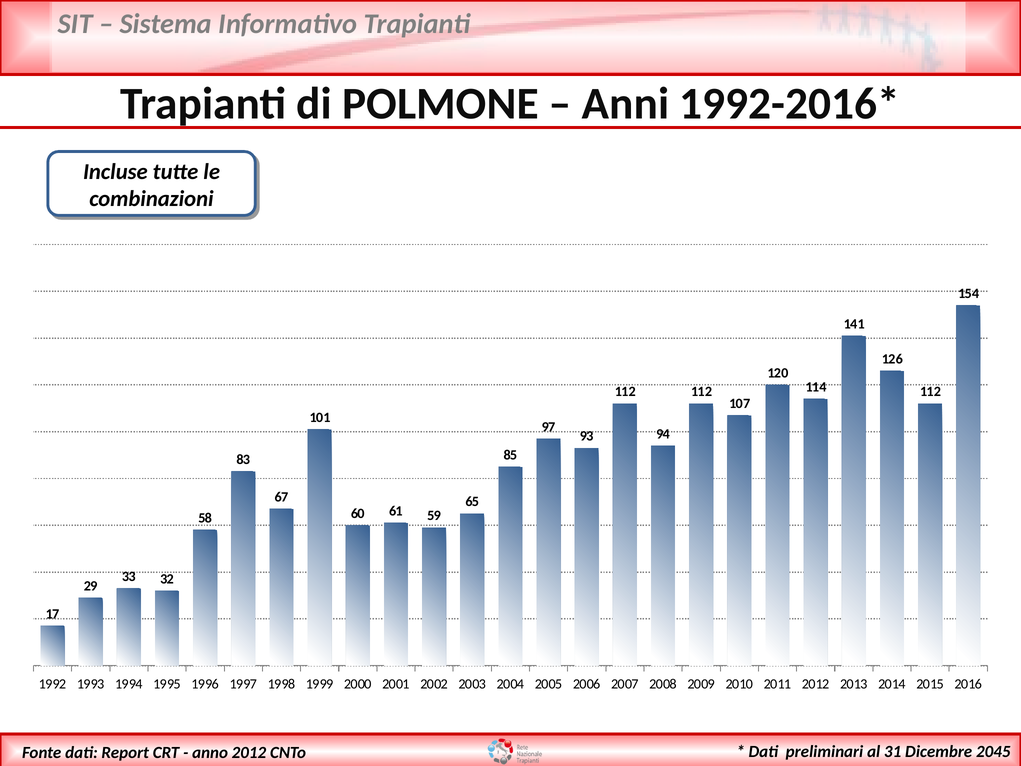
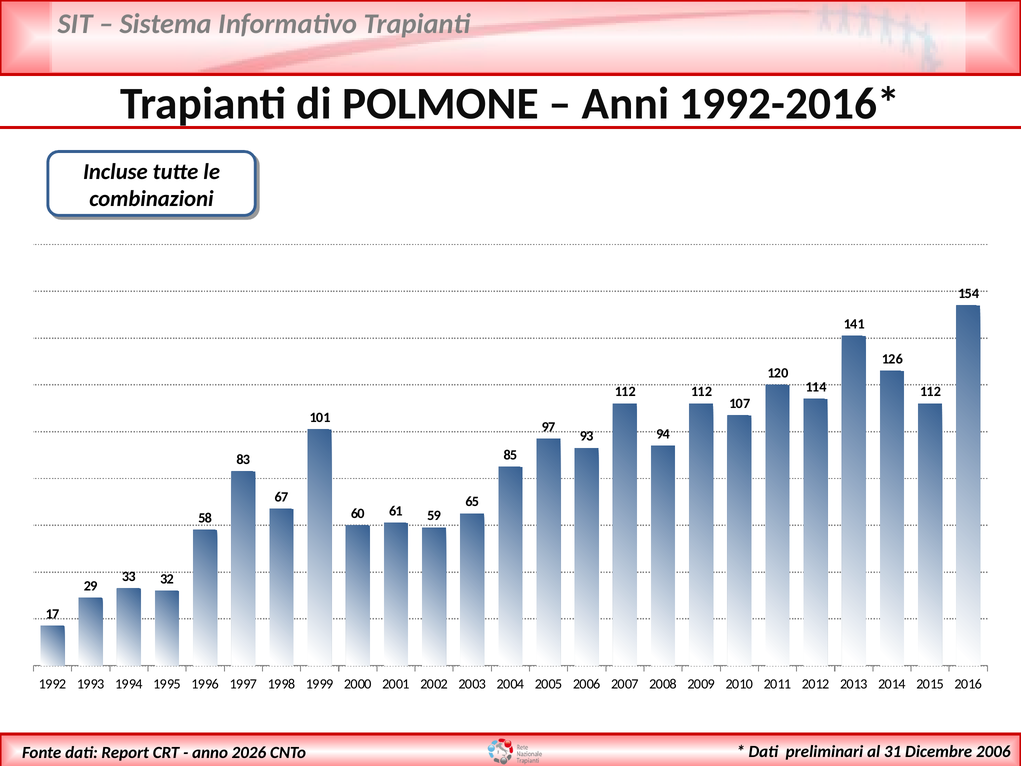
2045 at (993, 751): 2045 -> 2006
2012 at (249, 752): 2012 -> 2026
